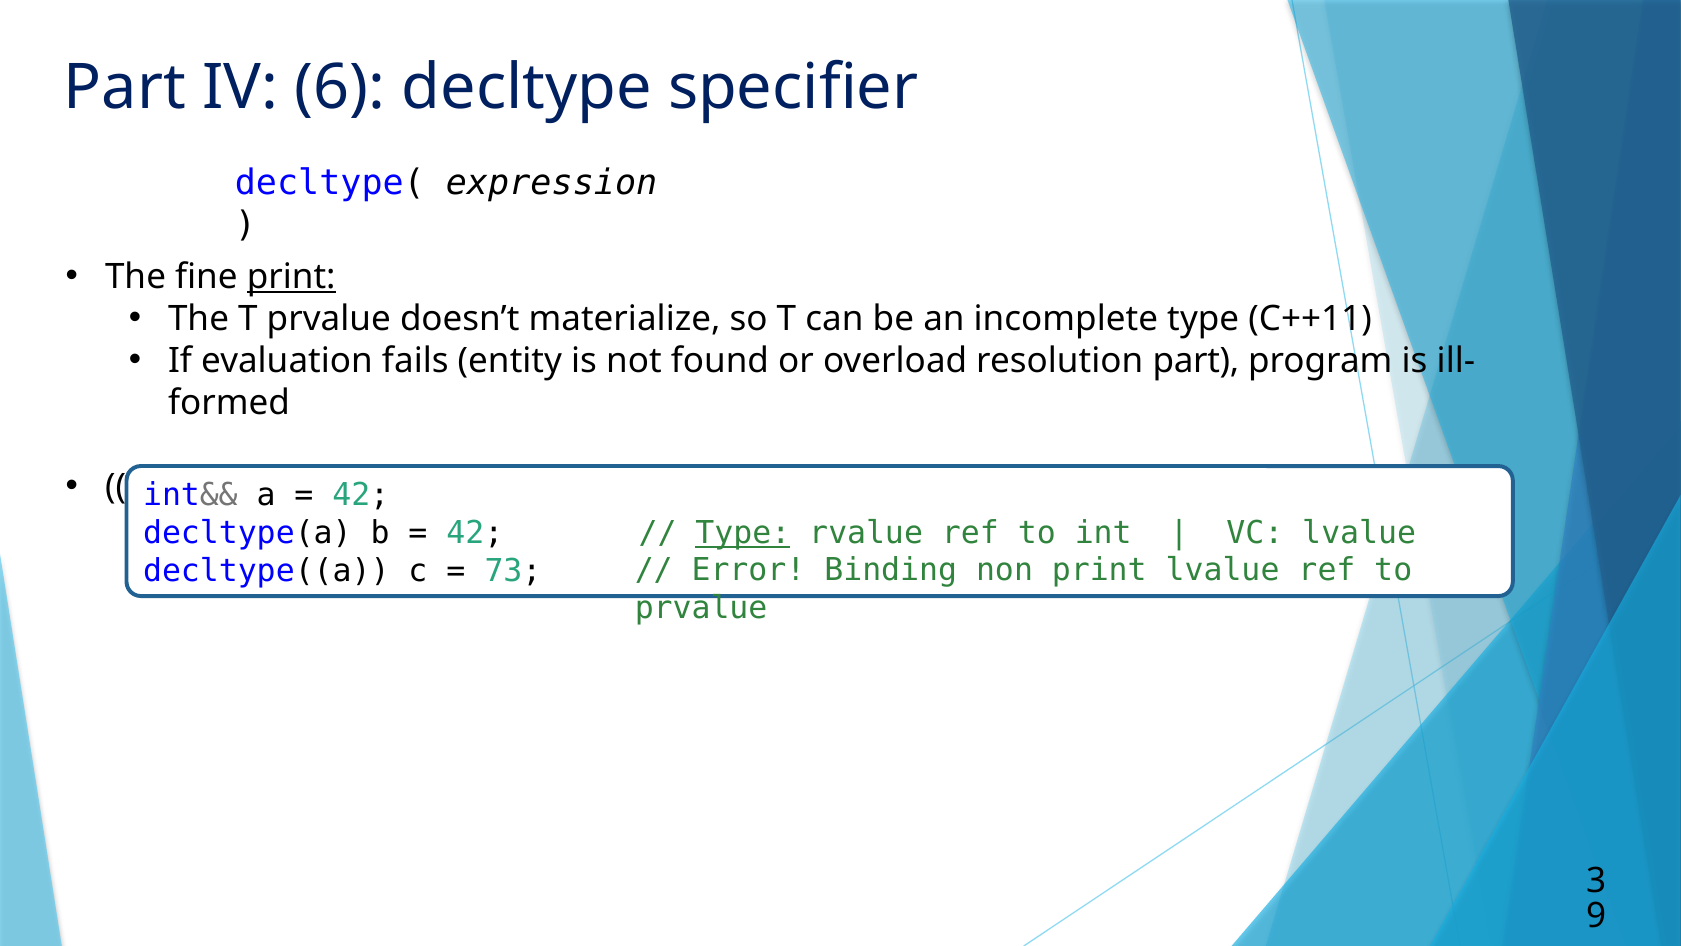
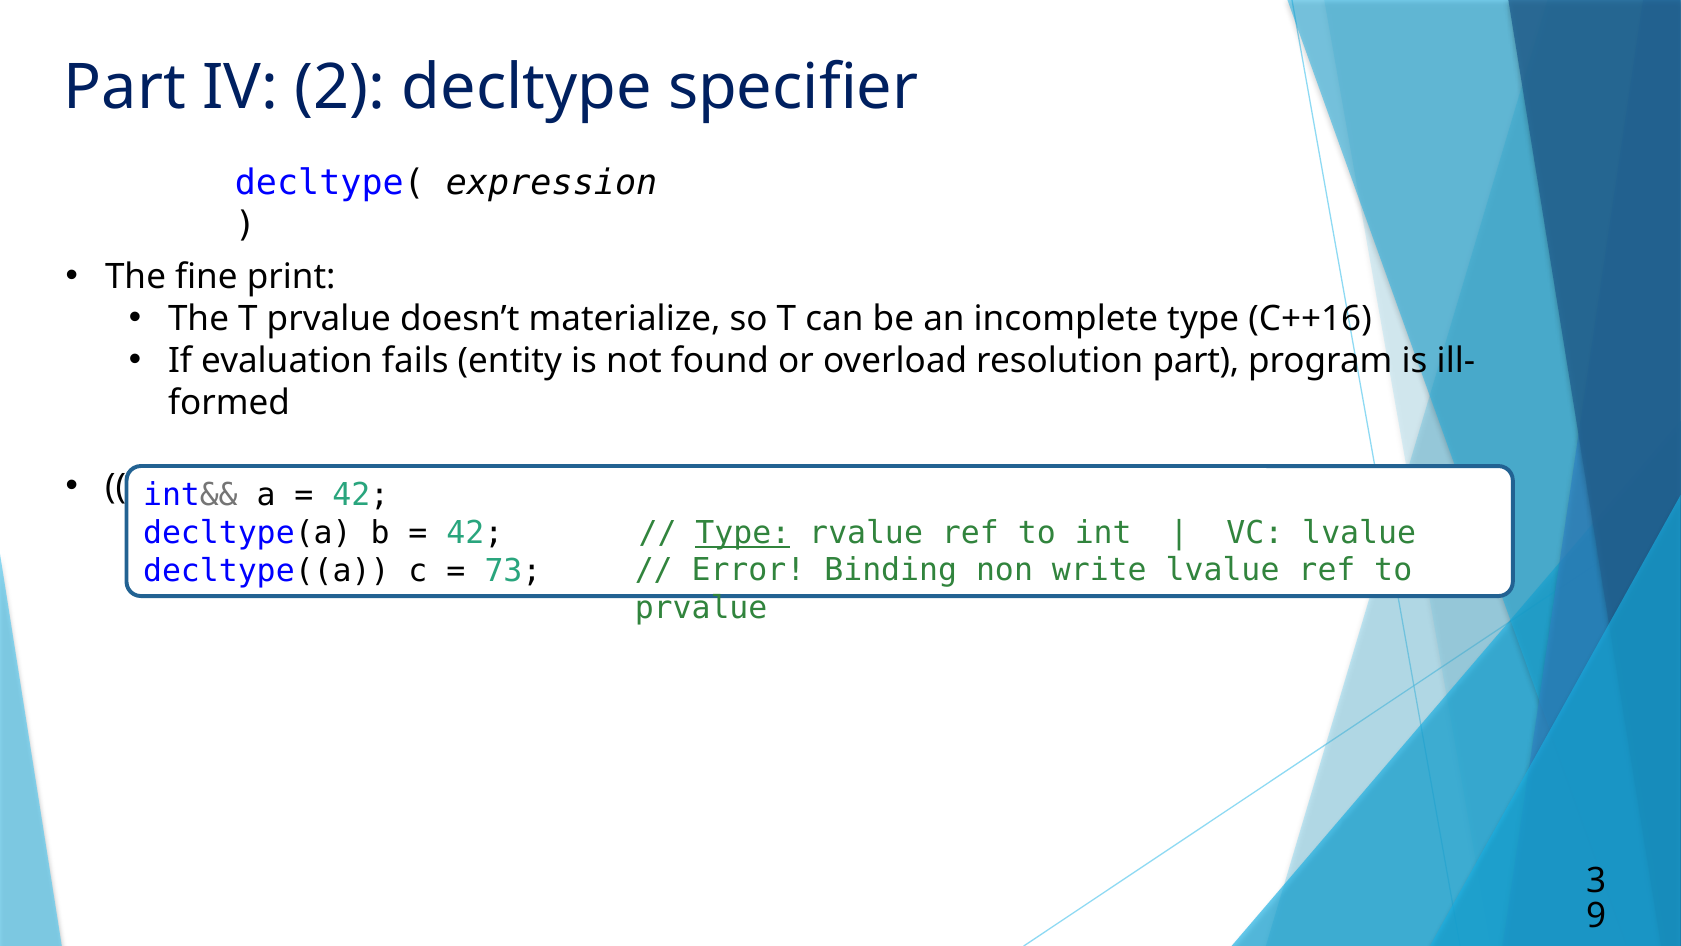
6: 6 -> 2
print at (291, 277) underline: present -> none
C++11: C++11 -> C++16
non print: print -> write
